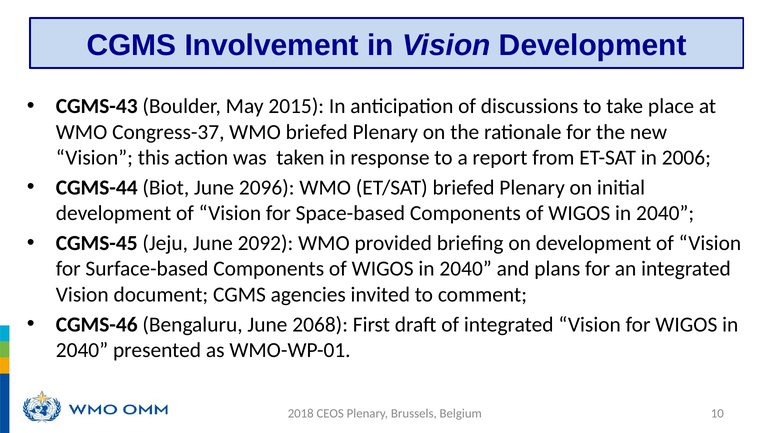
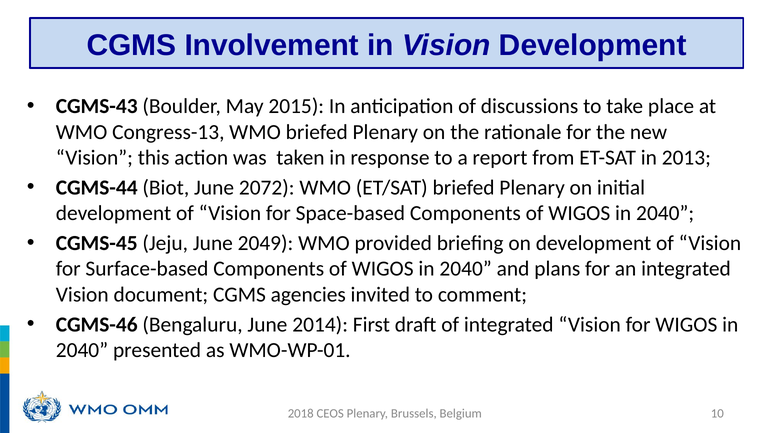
Congress-37: Congress-37 -> Congress-13
2006: 2006 -> 2013
2096: 2096 -> 2072
2092: 2092 -> 2049
2068: 2068 -> 2014
